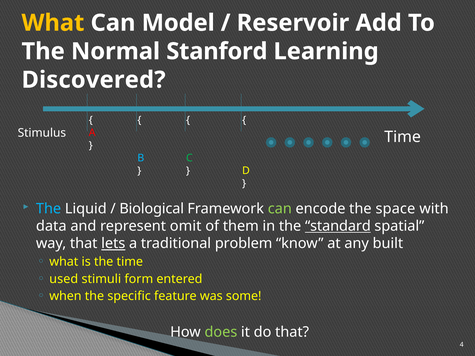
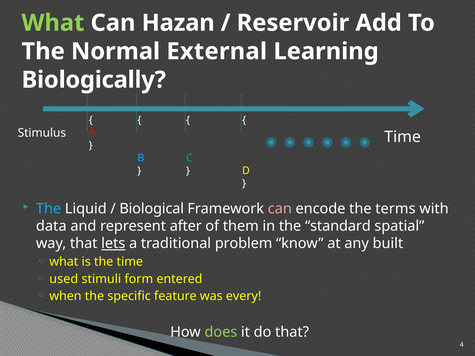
What at (53, 23) colour: yellow -> light green
Model: Model -> Hazan
Stanford: Stanford -> External
Discovered: Discovered -> Biologically
can at (280, 209) colour: light green -> pink
space: space -> terms
omit: omit -> after
standard underline: present -> none
some: some -> every
